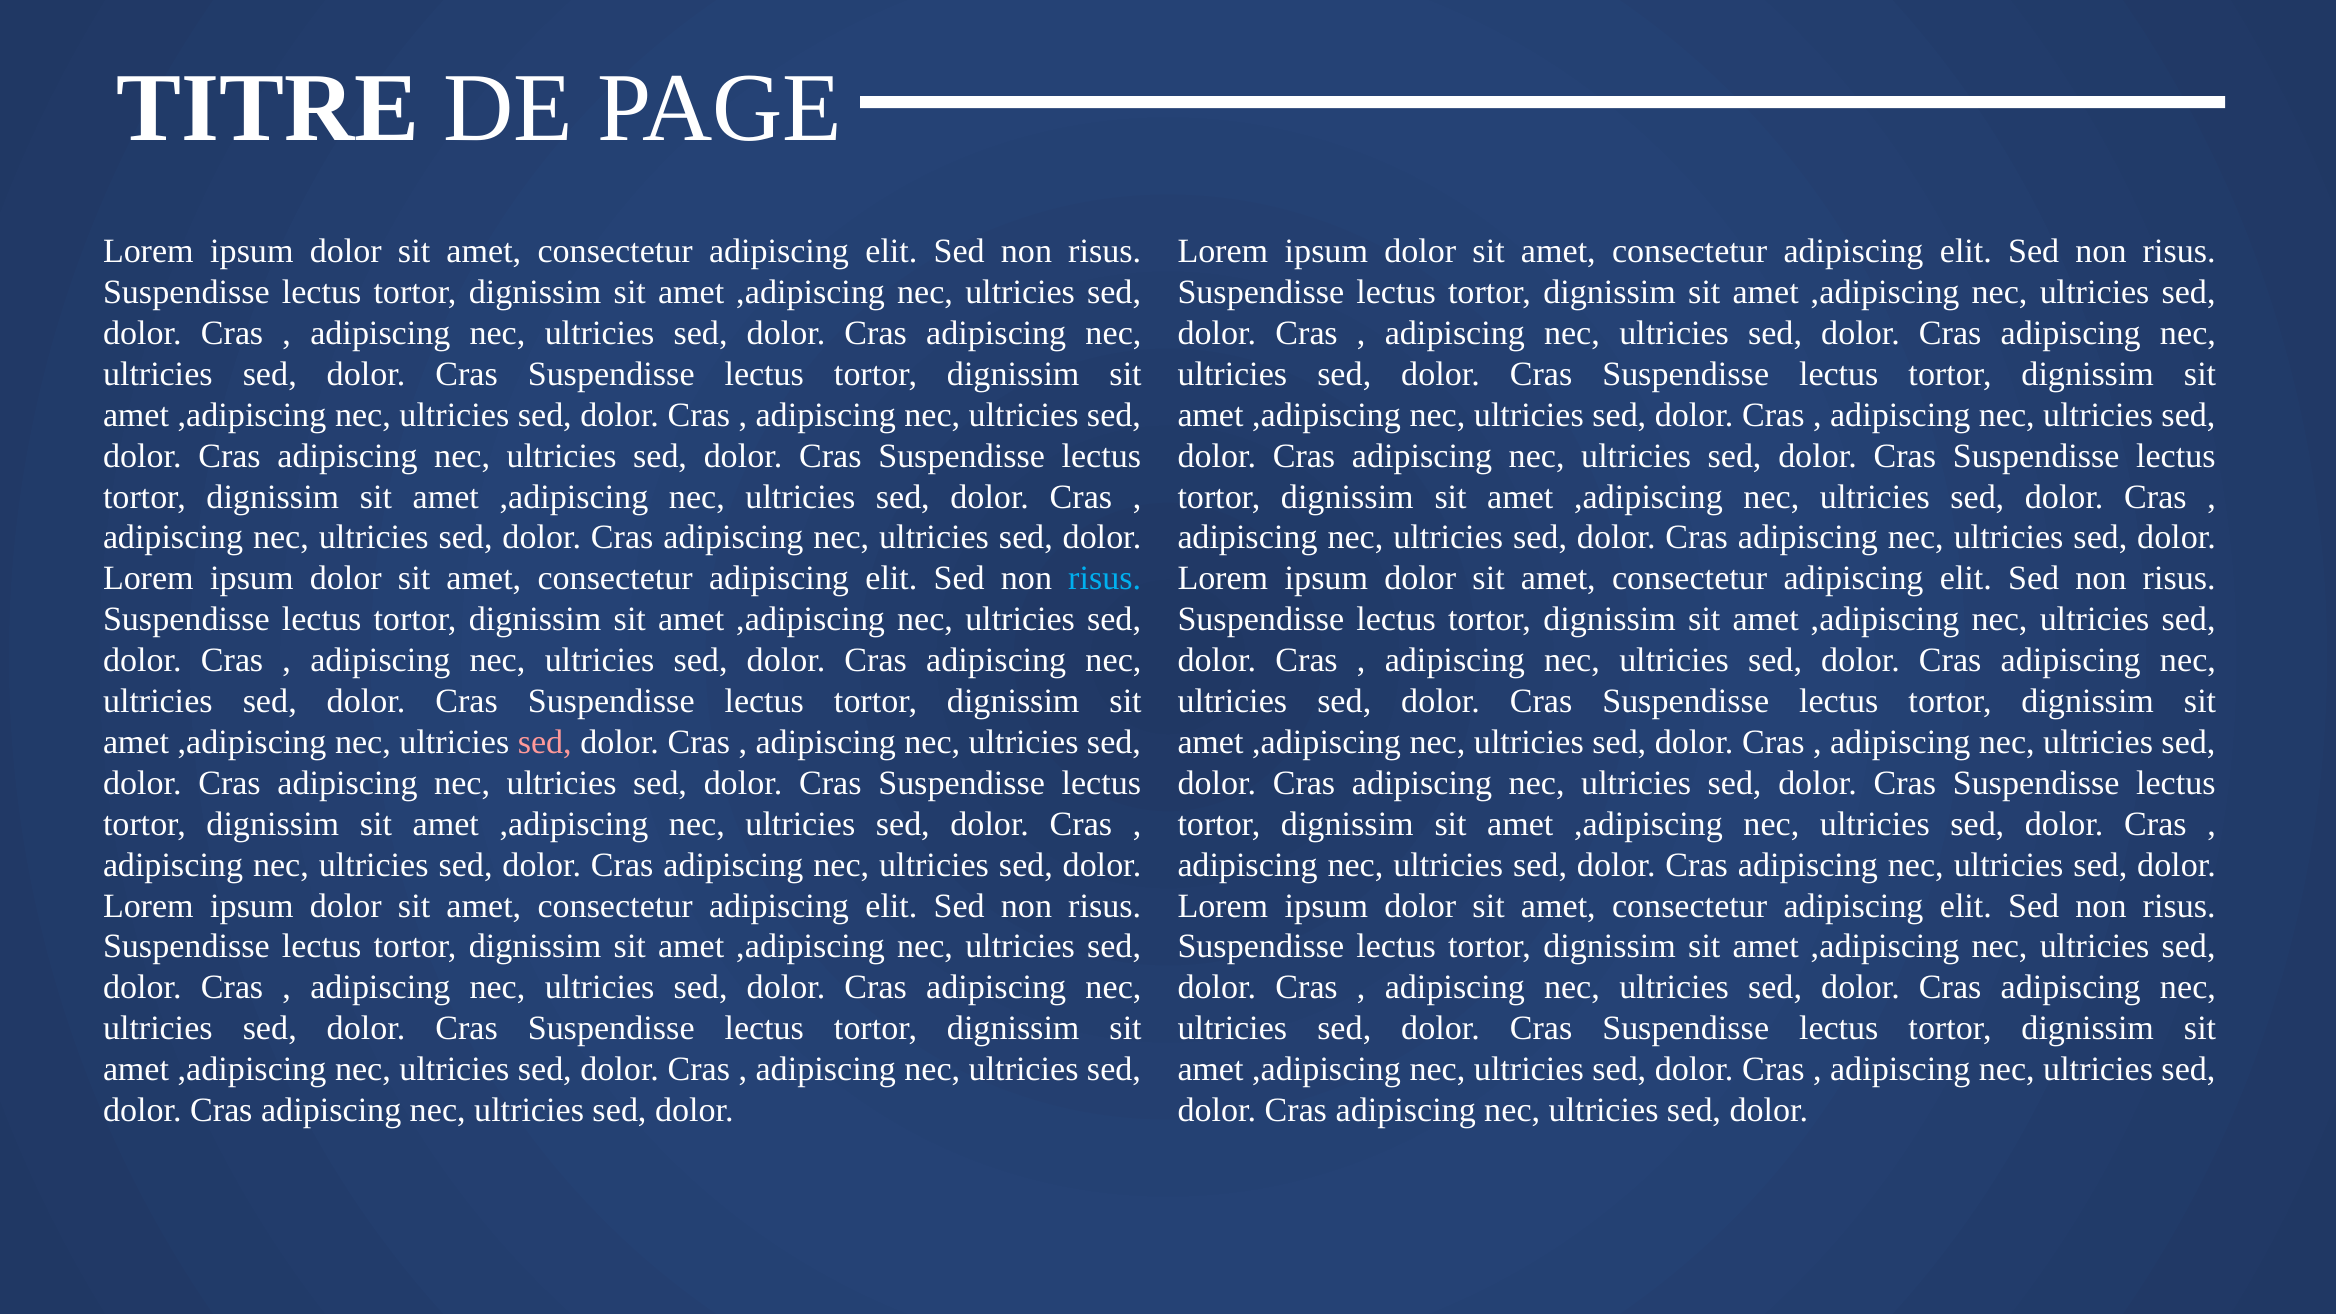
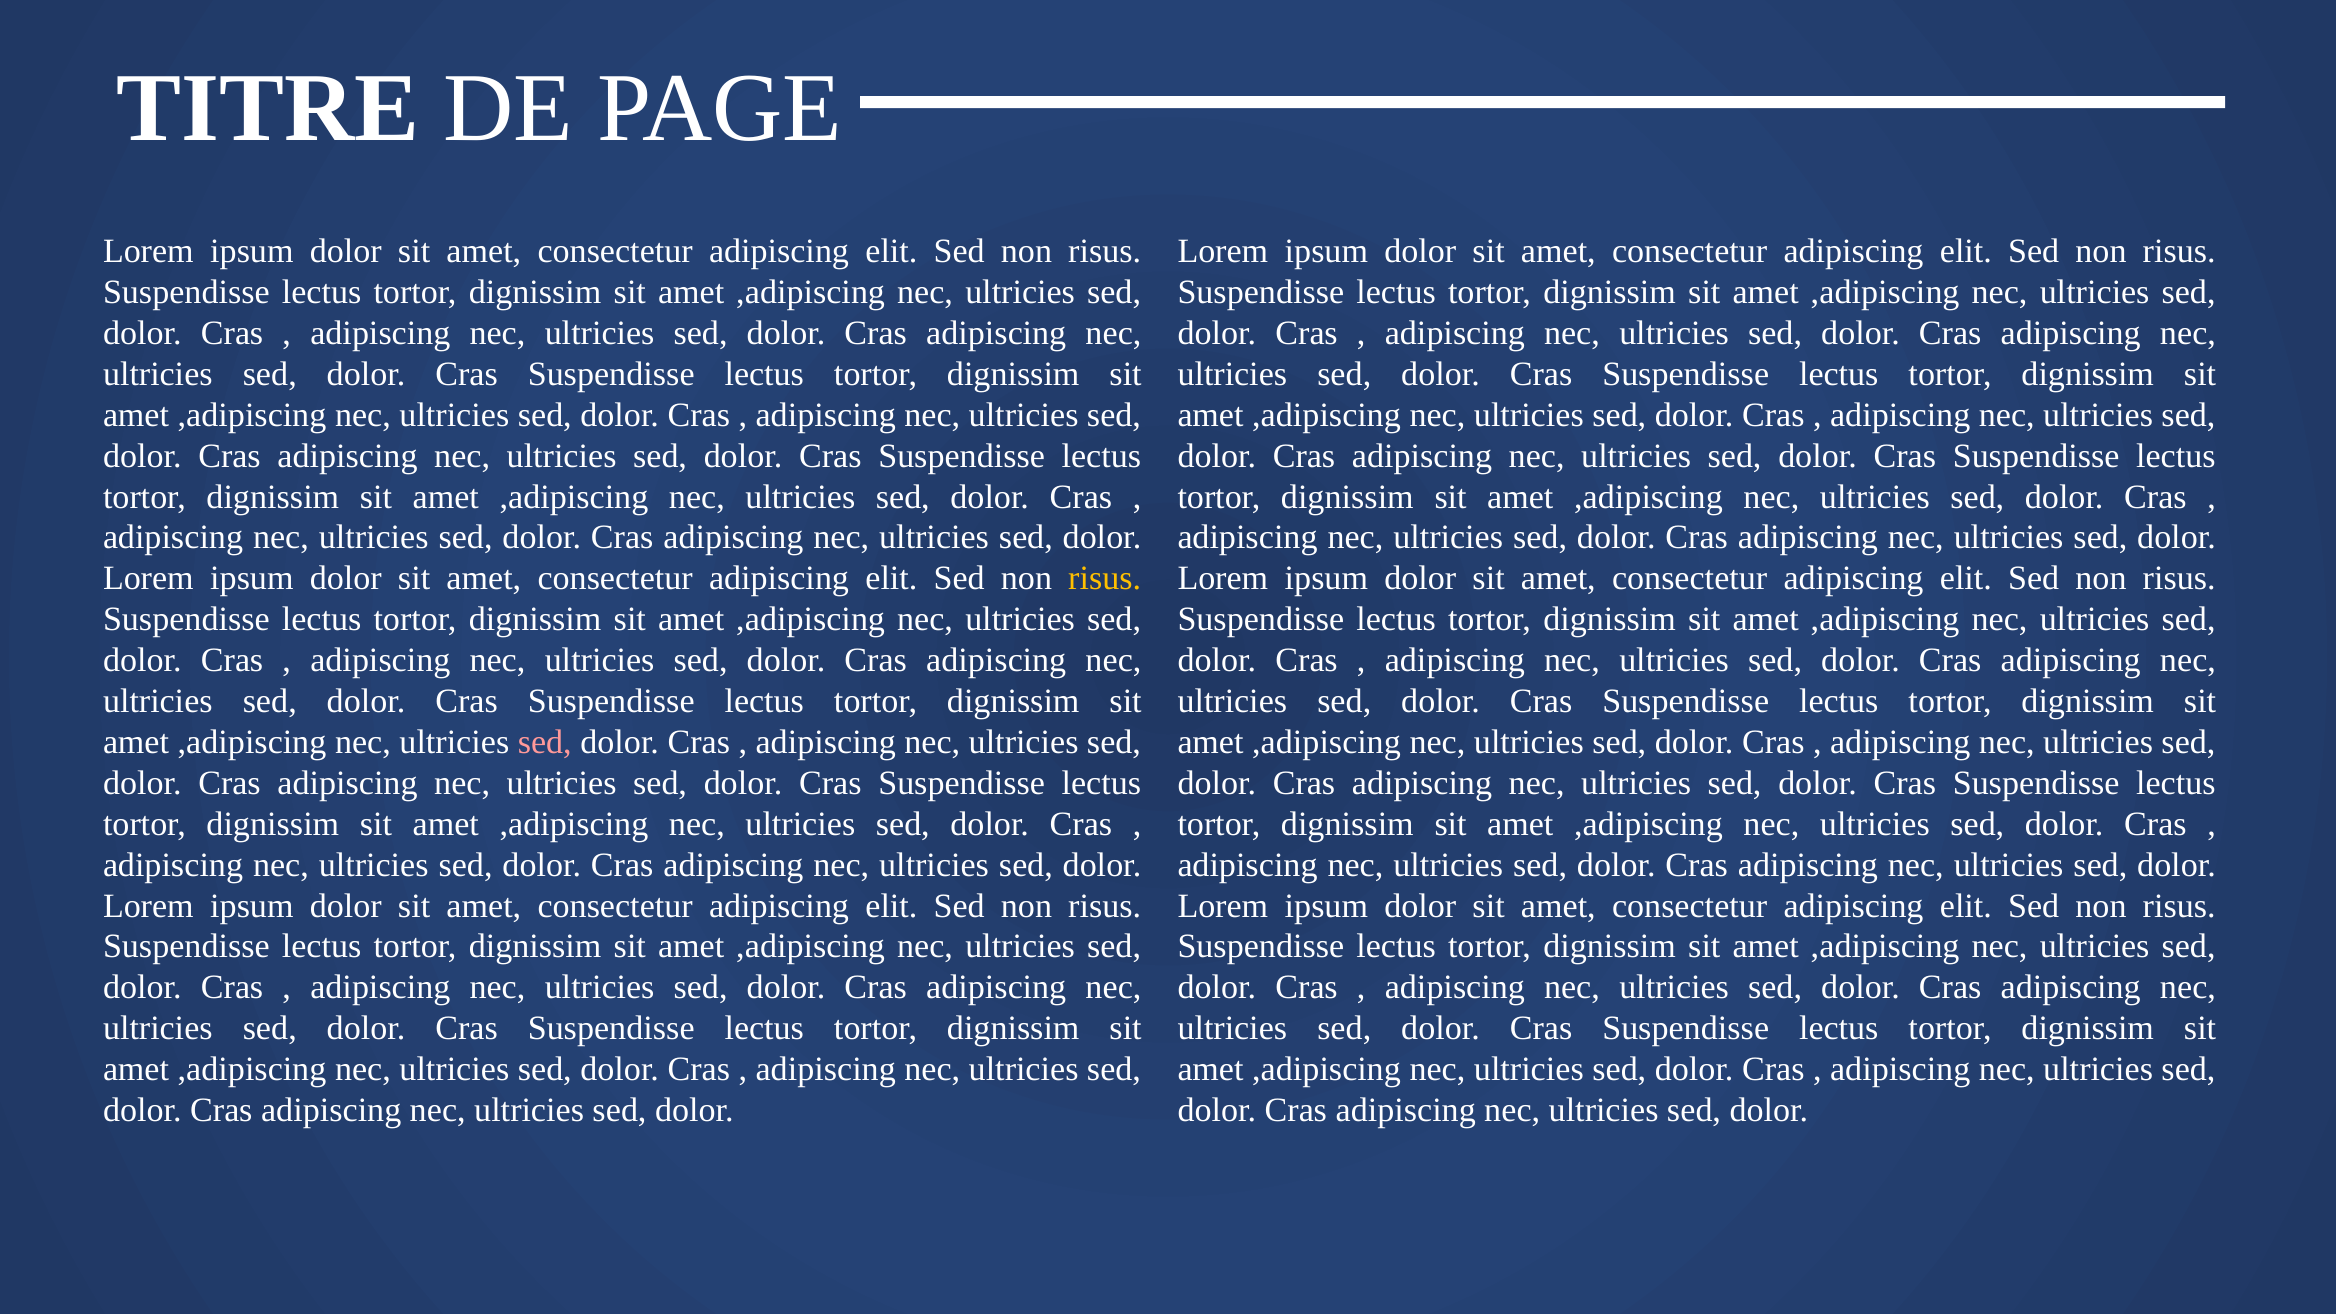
risus at (1105, 579) colour: light blue -> yellow
